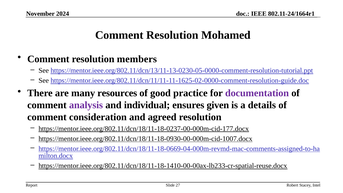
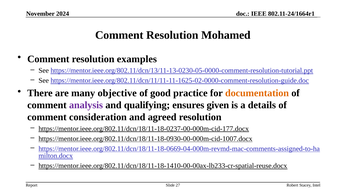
members: members -> examples
resources: resources -> objective
documentation colour: purple -> orange
individual: individual -> qualifying
